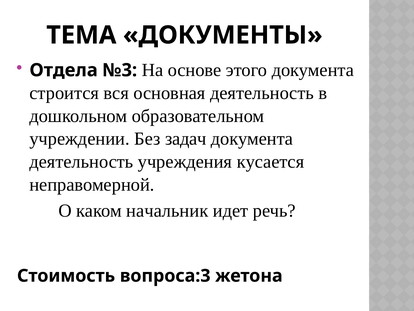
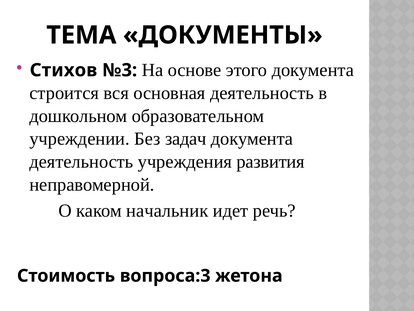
Отдела: Отдела -> Стихов
кусается: кусается -> развития
